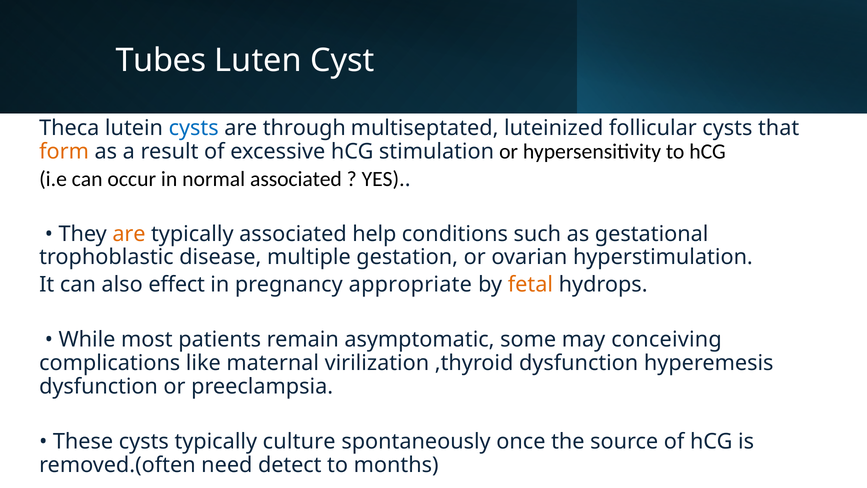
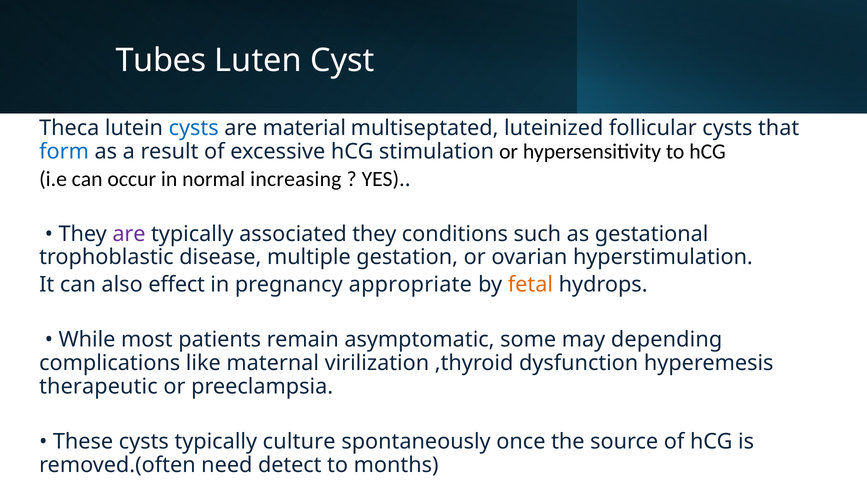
through: through -> material
form colour: orange -> blue
normal associated: associated -> increasing
are at (129, 234) colour: orange -> purple
associated help: help -> they
conceiving: conceiving -> depending
dysfunction at (99, 386): dysfunction -> therapeutic
